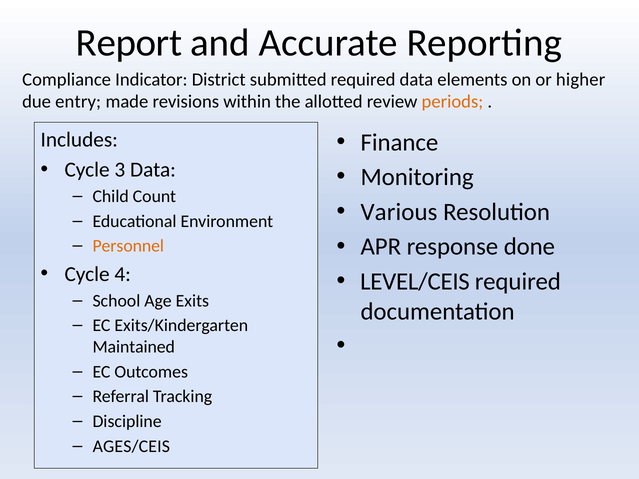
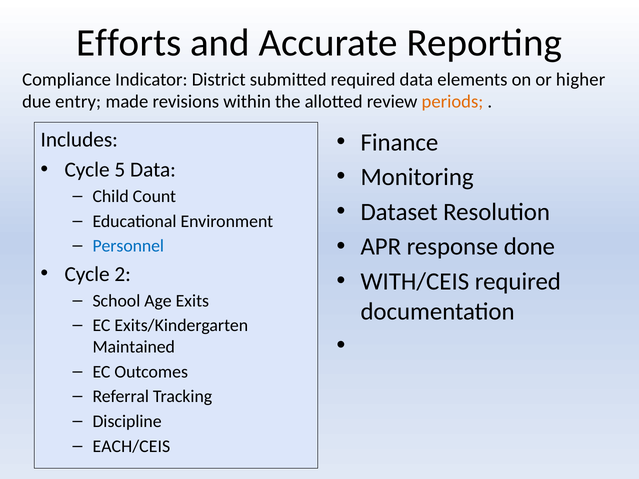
Report: Report -> Efforts
3: 3 -> 5
Various: Various -> Dataset
Personnel colour: orange -> blue
4: 4 -> 2
LEVEL/CEIS: LEVEL/CEIS -> WITH/CEIS
AGES/CEIS: AGES/CEIS -> EACH/CEIS
